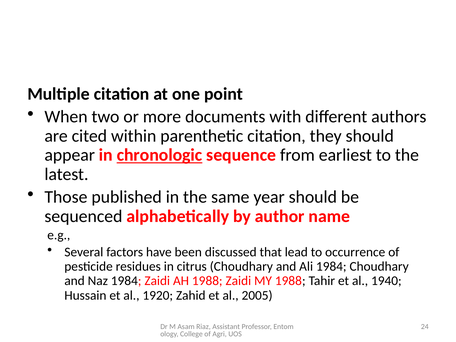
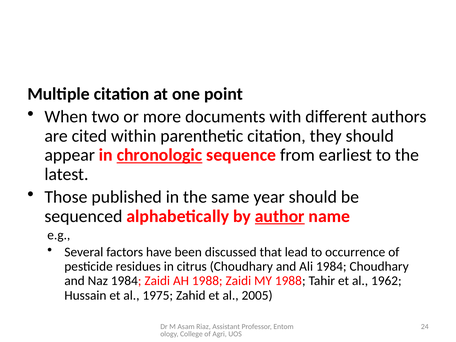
author underline: none -> present
1940: 1940 -> 1962
1920: 1920 -> 1975
